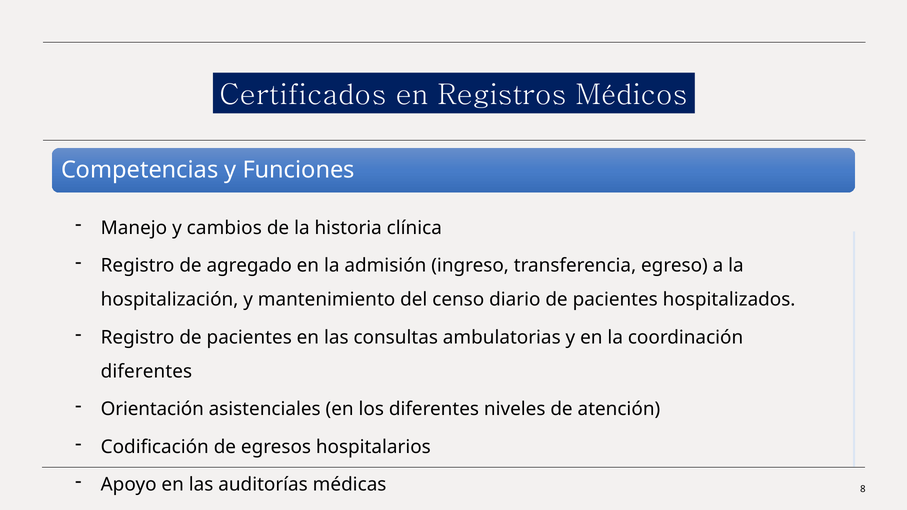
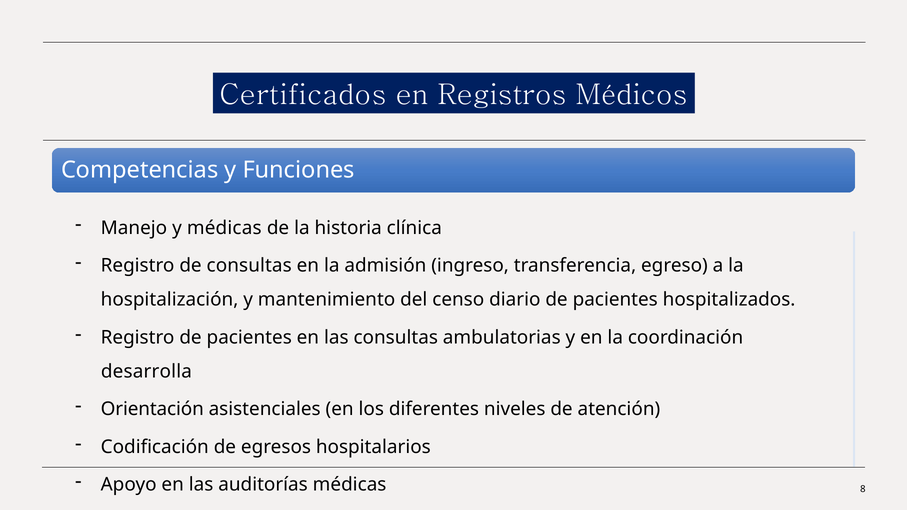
y cambios: cambios -> médicas
de agregado: agregado -> consultas
diferentes at (146, 371): diferentes -> desarrolla
